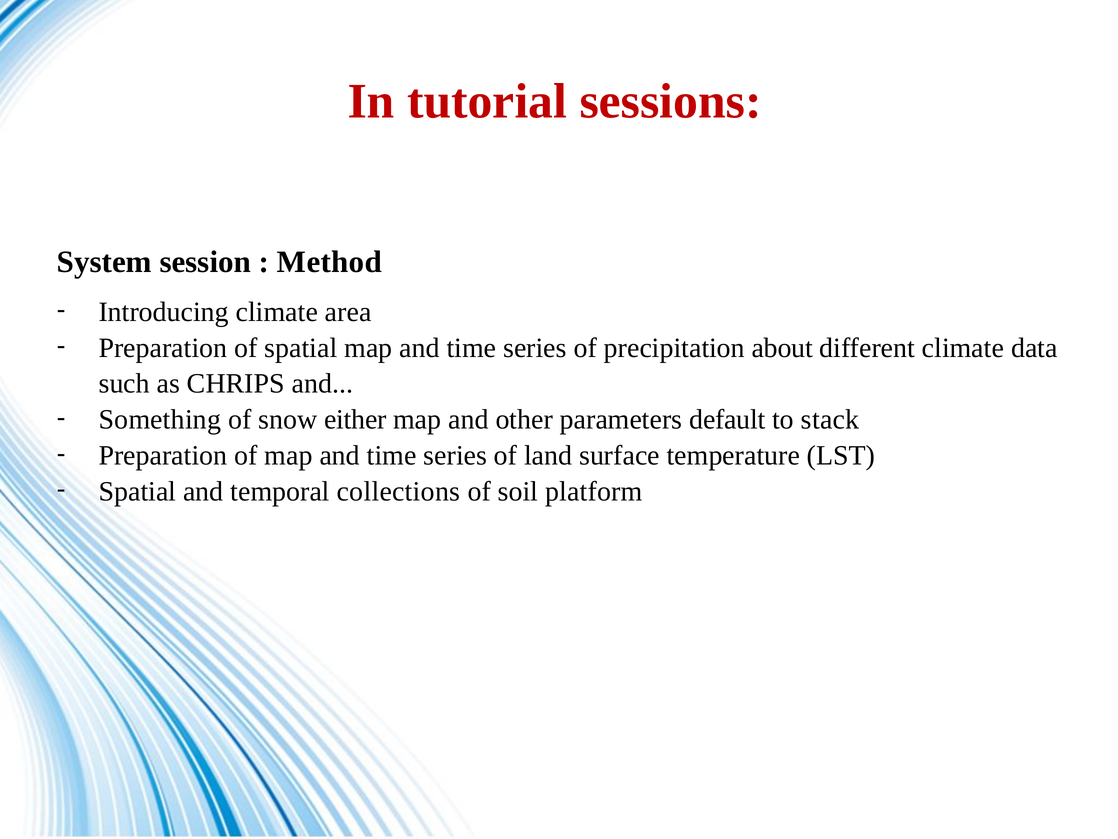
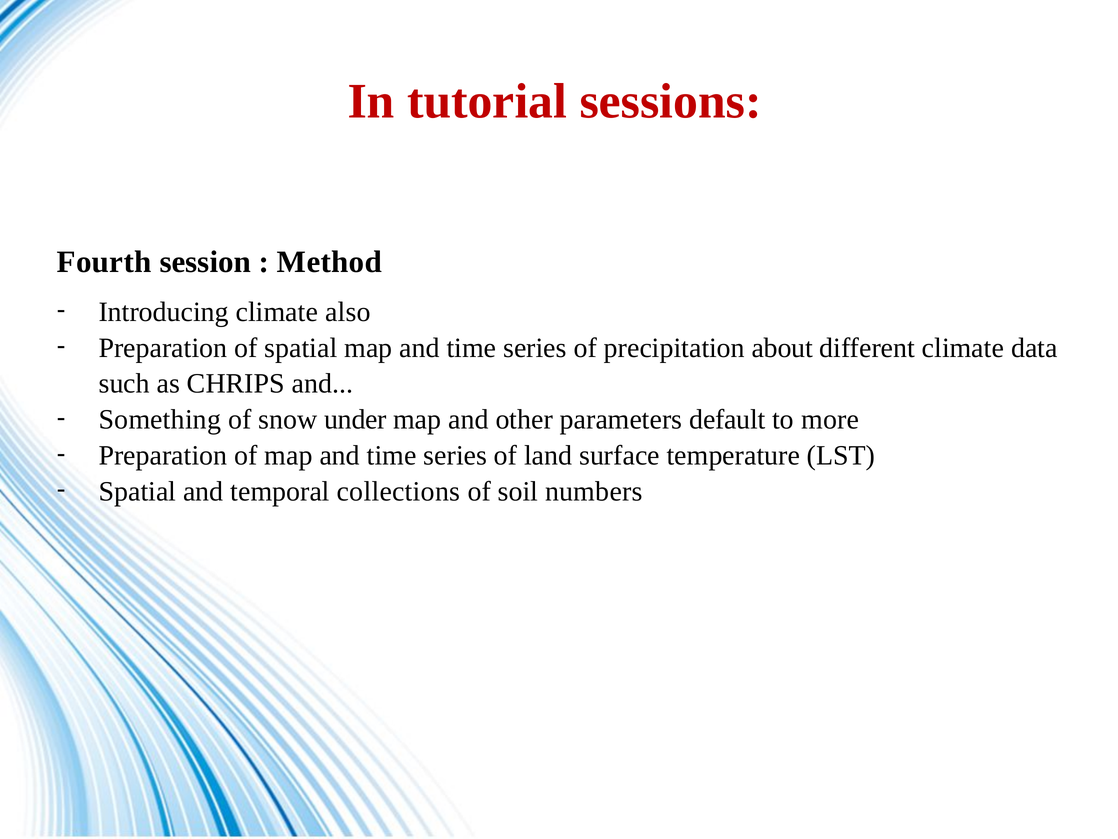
System: System -> Fourth
area: area -> also
either: either -> under
stack: stack -> more
platform: platform -> numbers
